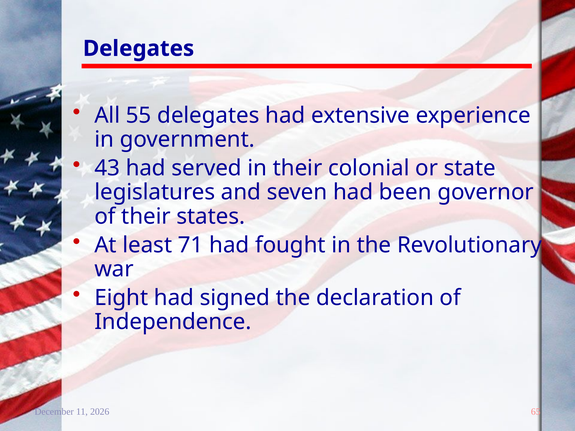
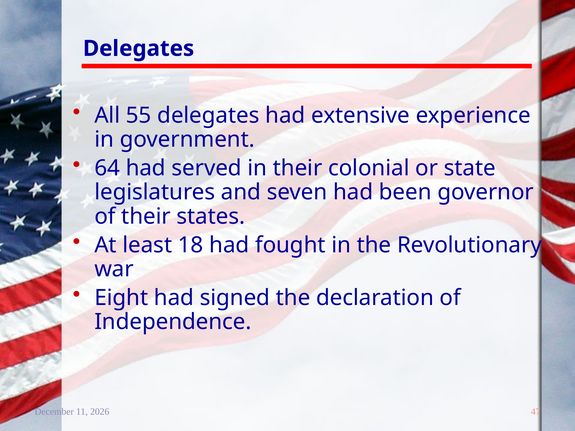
43: 43 -> 64
71: 71 -> 18
65: 65 -> 47
